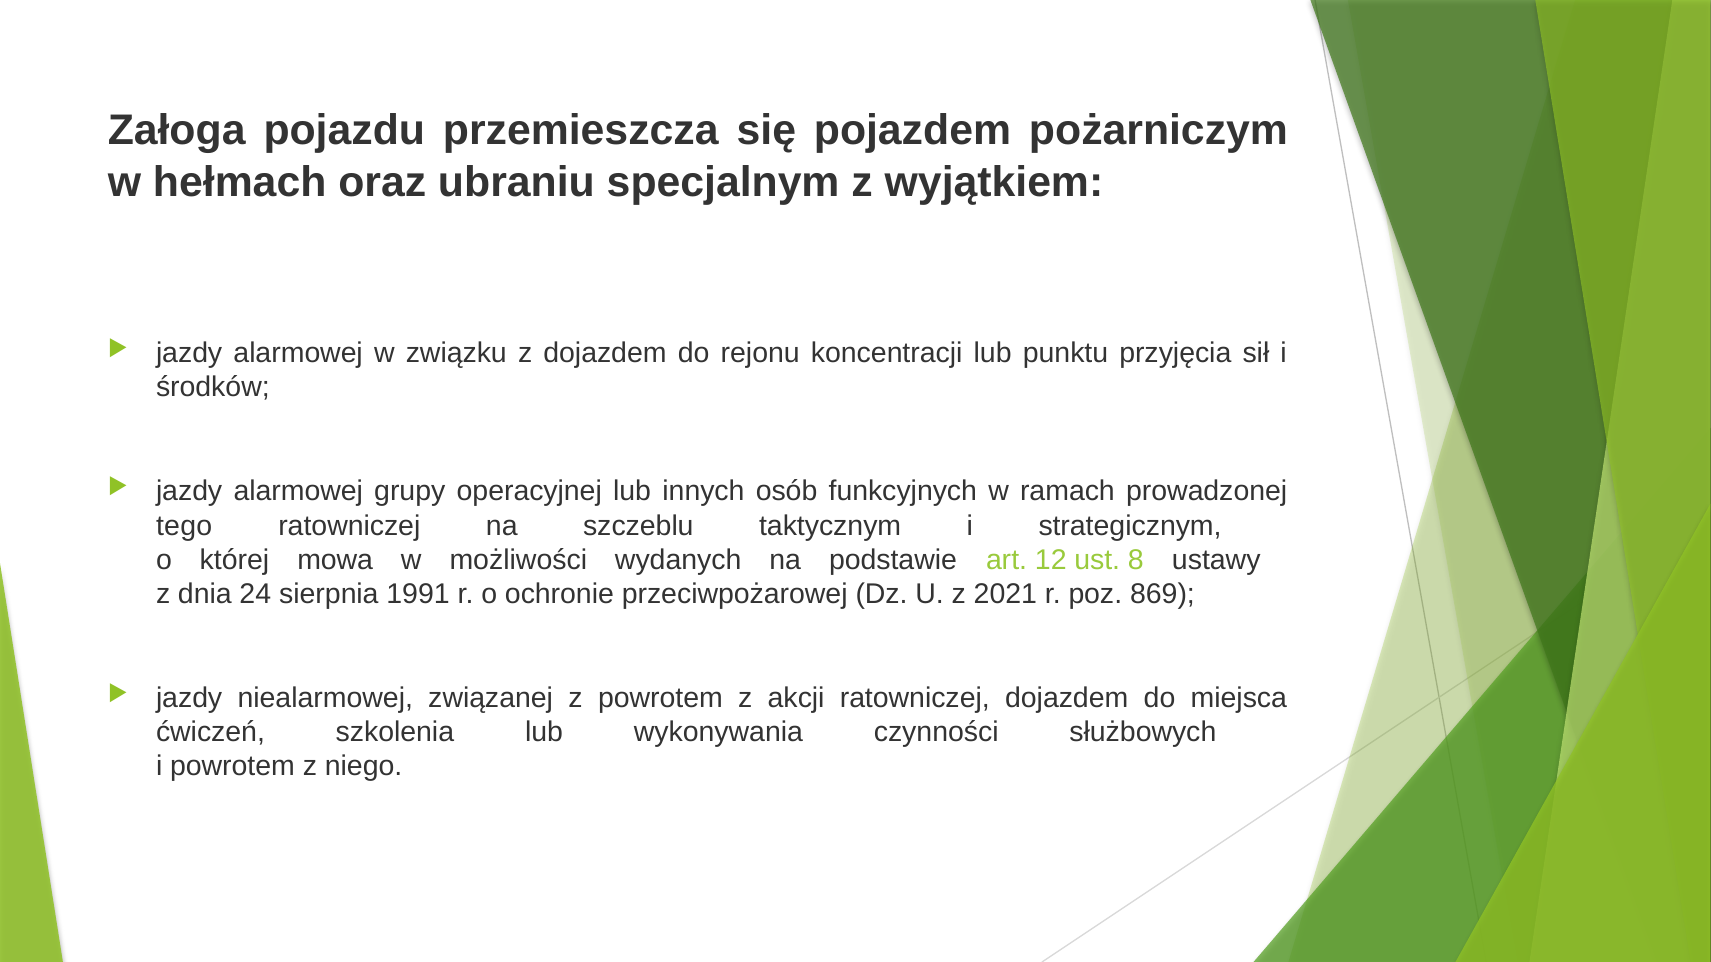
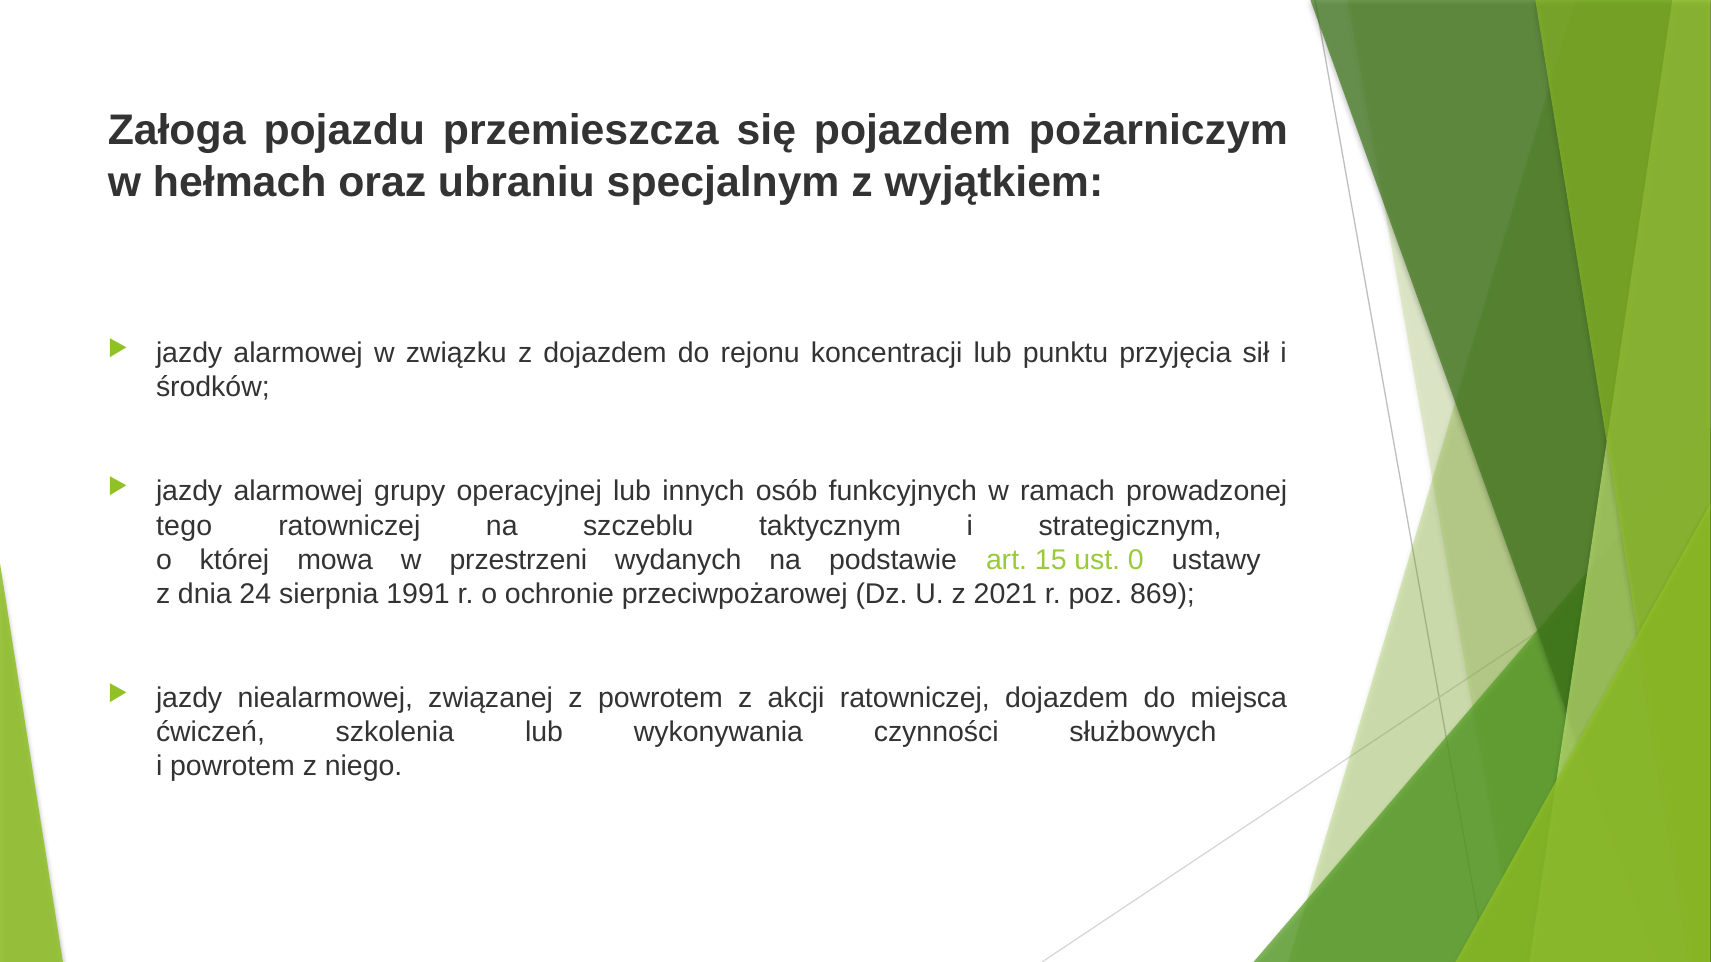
możliwości: możliwości -> przestrzeni
12: 12 -> 15
8: 8 -> 0
